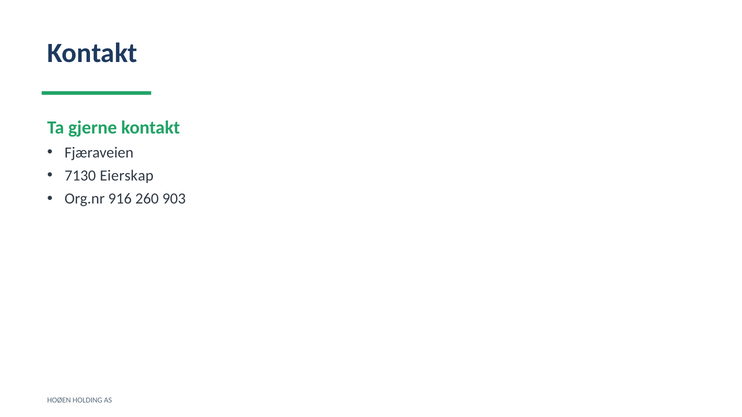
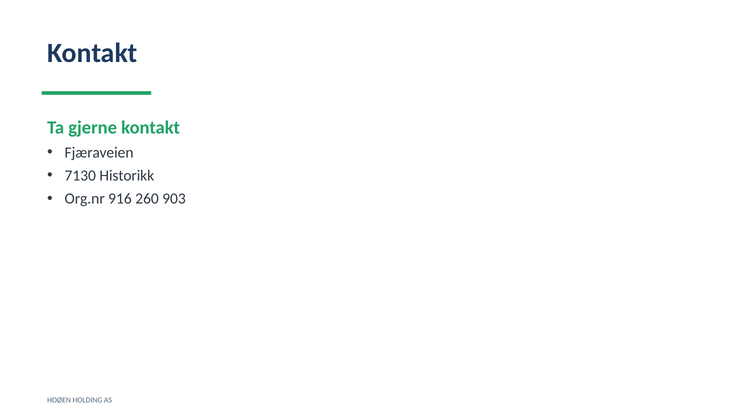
Eierskap: Eierskap -> Historikk
